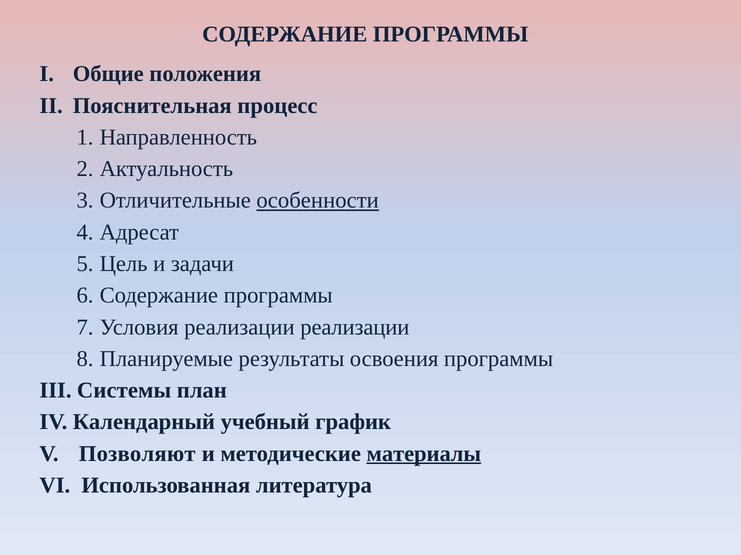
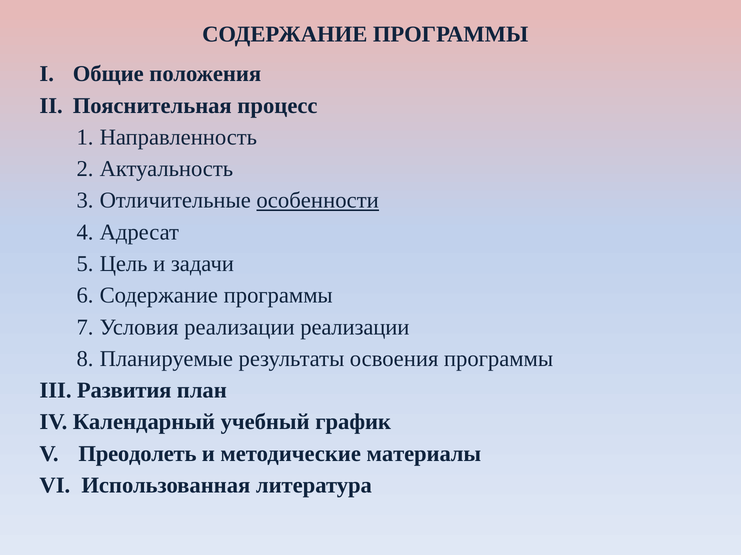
Системы: Системы -> Развития
Позволяют: Позволяют -> Преодолеть
материалы underline: present -> none
